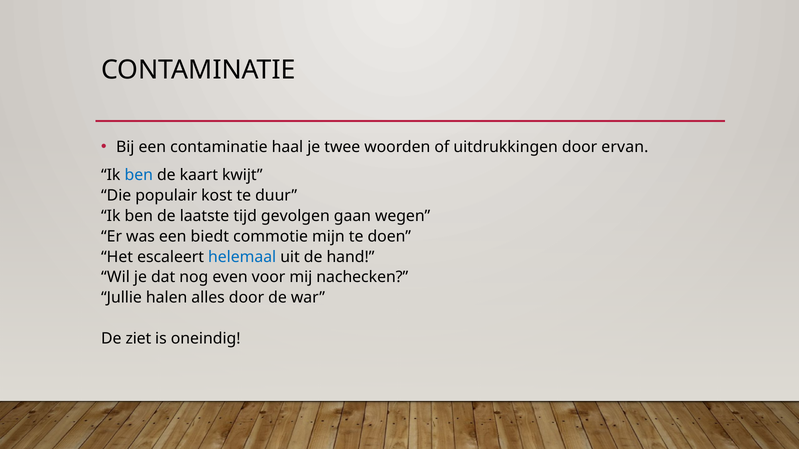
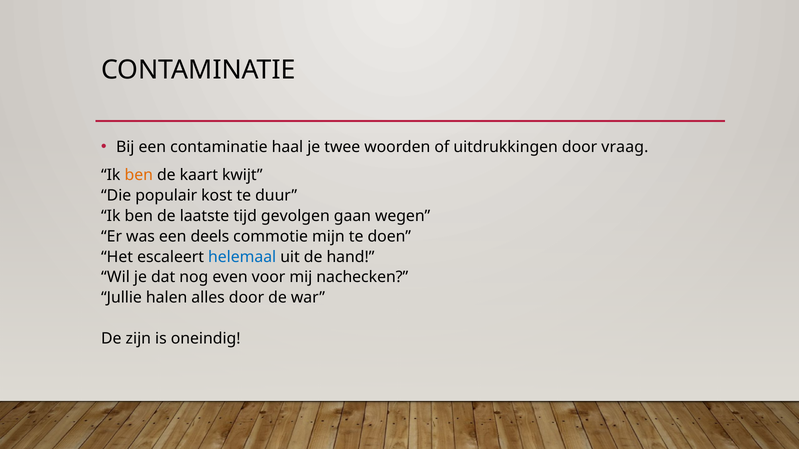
ervan: ervan -> vraag
ben at (139, 175) colour: blue -> orange
biedt: biedt -> deels
ziet: ziet -> zijn
